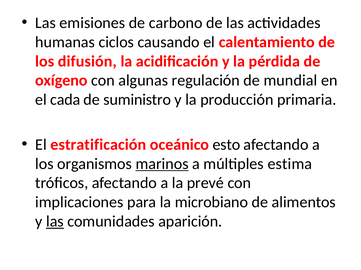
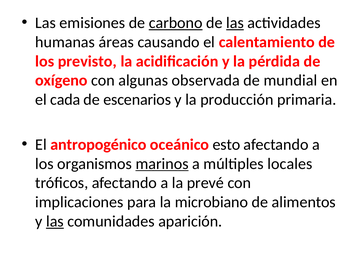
carbono underline: none -> present
las at (235, 23) underline: none -> present
ciclos: ciclos -> áreas
difusión: difusión -> previsto
regulación: regulación -> observada
suministro: suministro -> escenarios
estratificación: estratificación -> antropogénico
estima: estima -> locales
